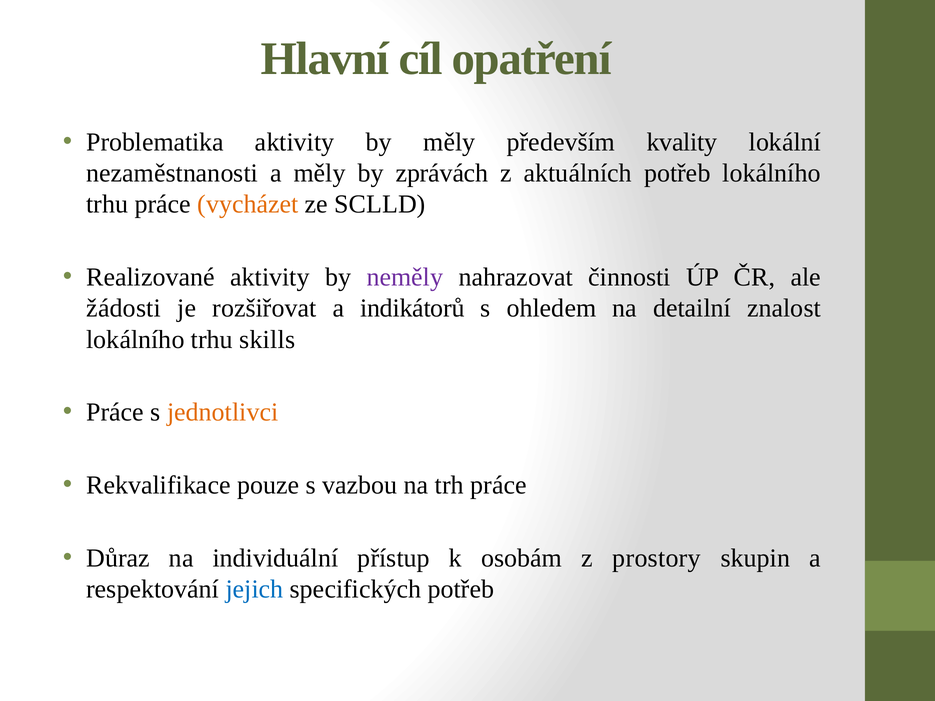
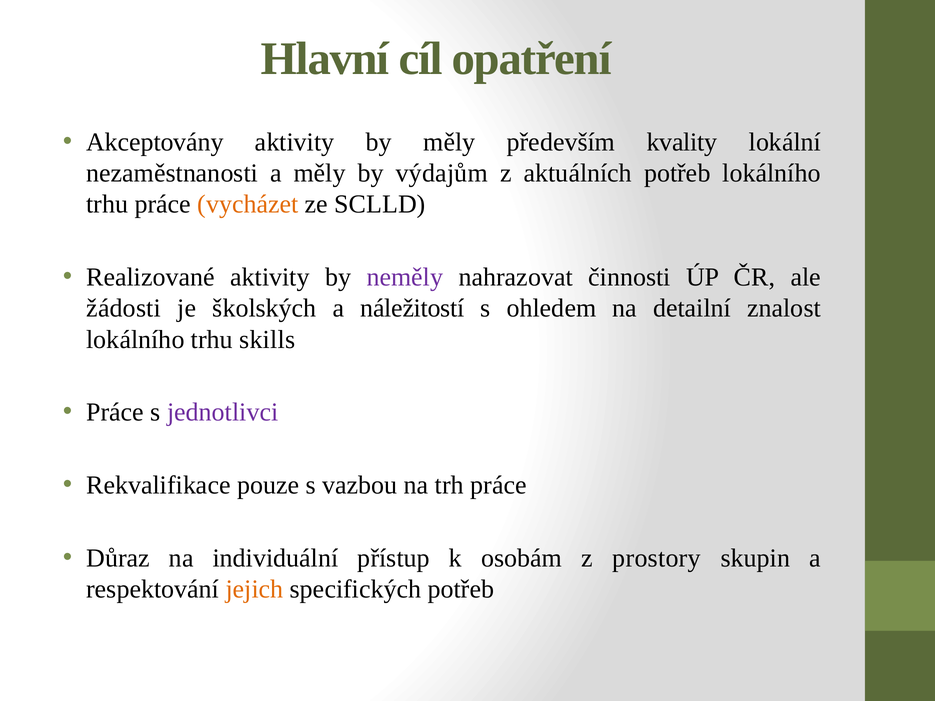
Problematika: Problematika -> Akceptovány
zprávách: zprávách -> výdajům
rozšiřovat: rozšiřovat -> školských
indikátorů: indikátorů -> náležitostí
jednotlivci colour: orange -> purple
jejich colour: blue -> orange
